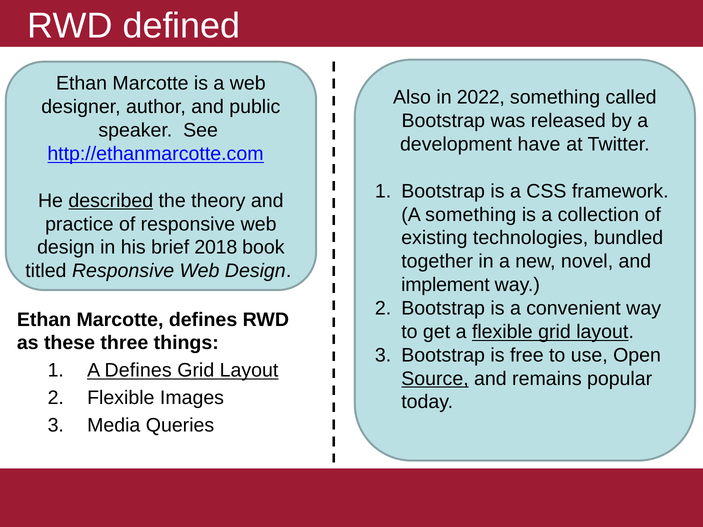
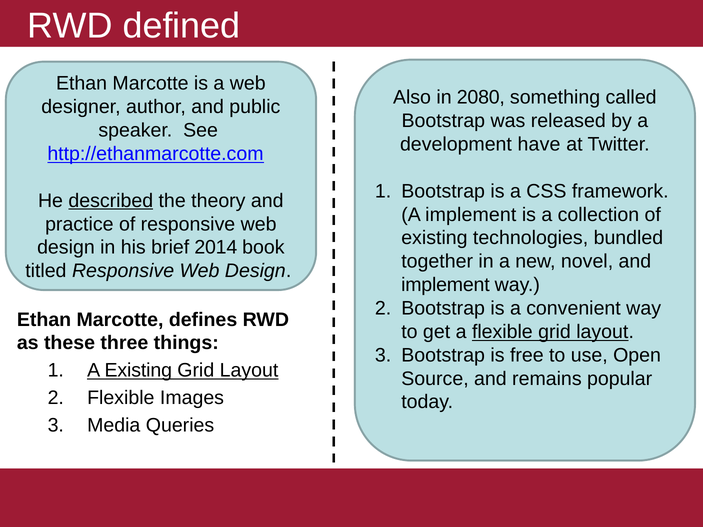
2022: 2022 -> 2080
A something: something -> implement
2018: 2018 -> 2014
A Defines: Defines -> Existing
Source underline: present -> none
